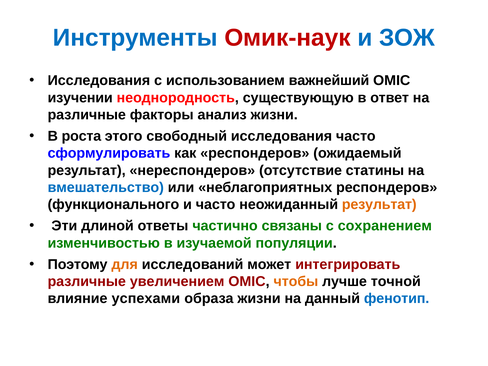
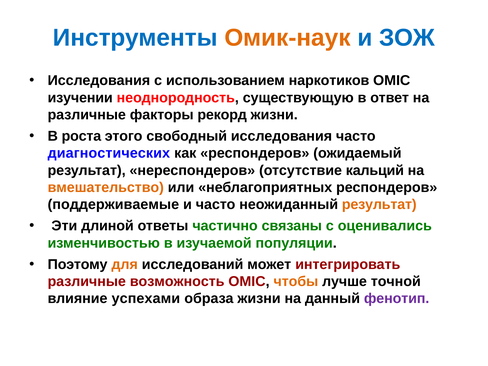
Омик-наук colour: red -> orange
важнейший: важнейший -> наркотиков
анализ: анализ -> рекорд
сформулировать: сформулировать -> диагностических
статины: статины -> кальций
вмешательство colour: blue -> orange
функционального: функционального -> поддерживаемые
сохранением: сохранением -> оценивались
увеличением: увеличением -> возможность
фенотип colour: blue -> purple
